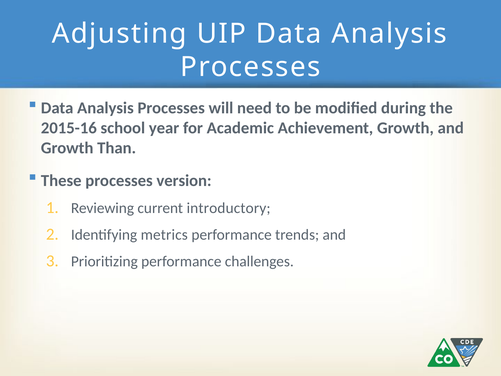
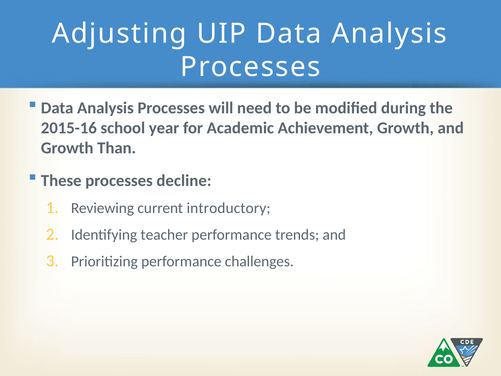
version: version -> decline
metrics: metrics -> teacher
